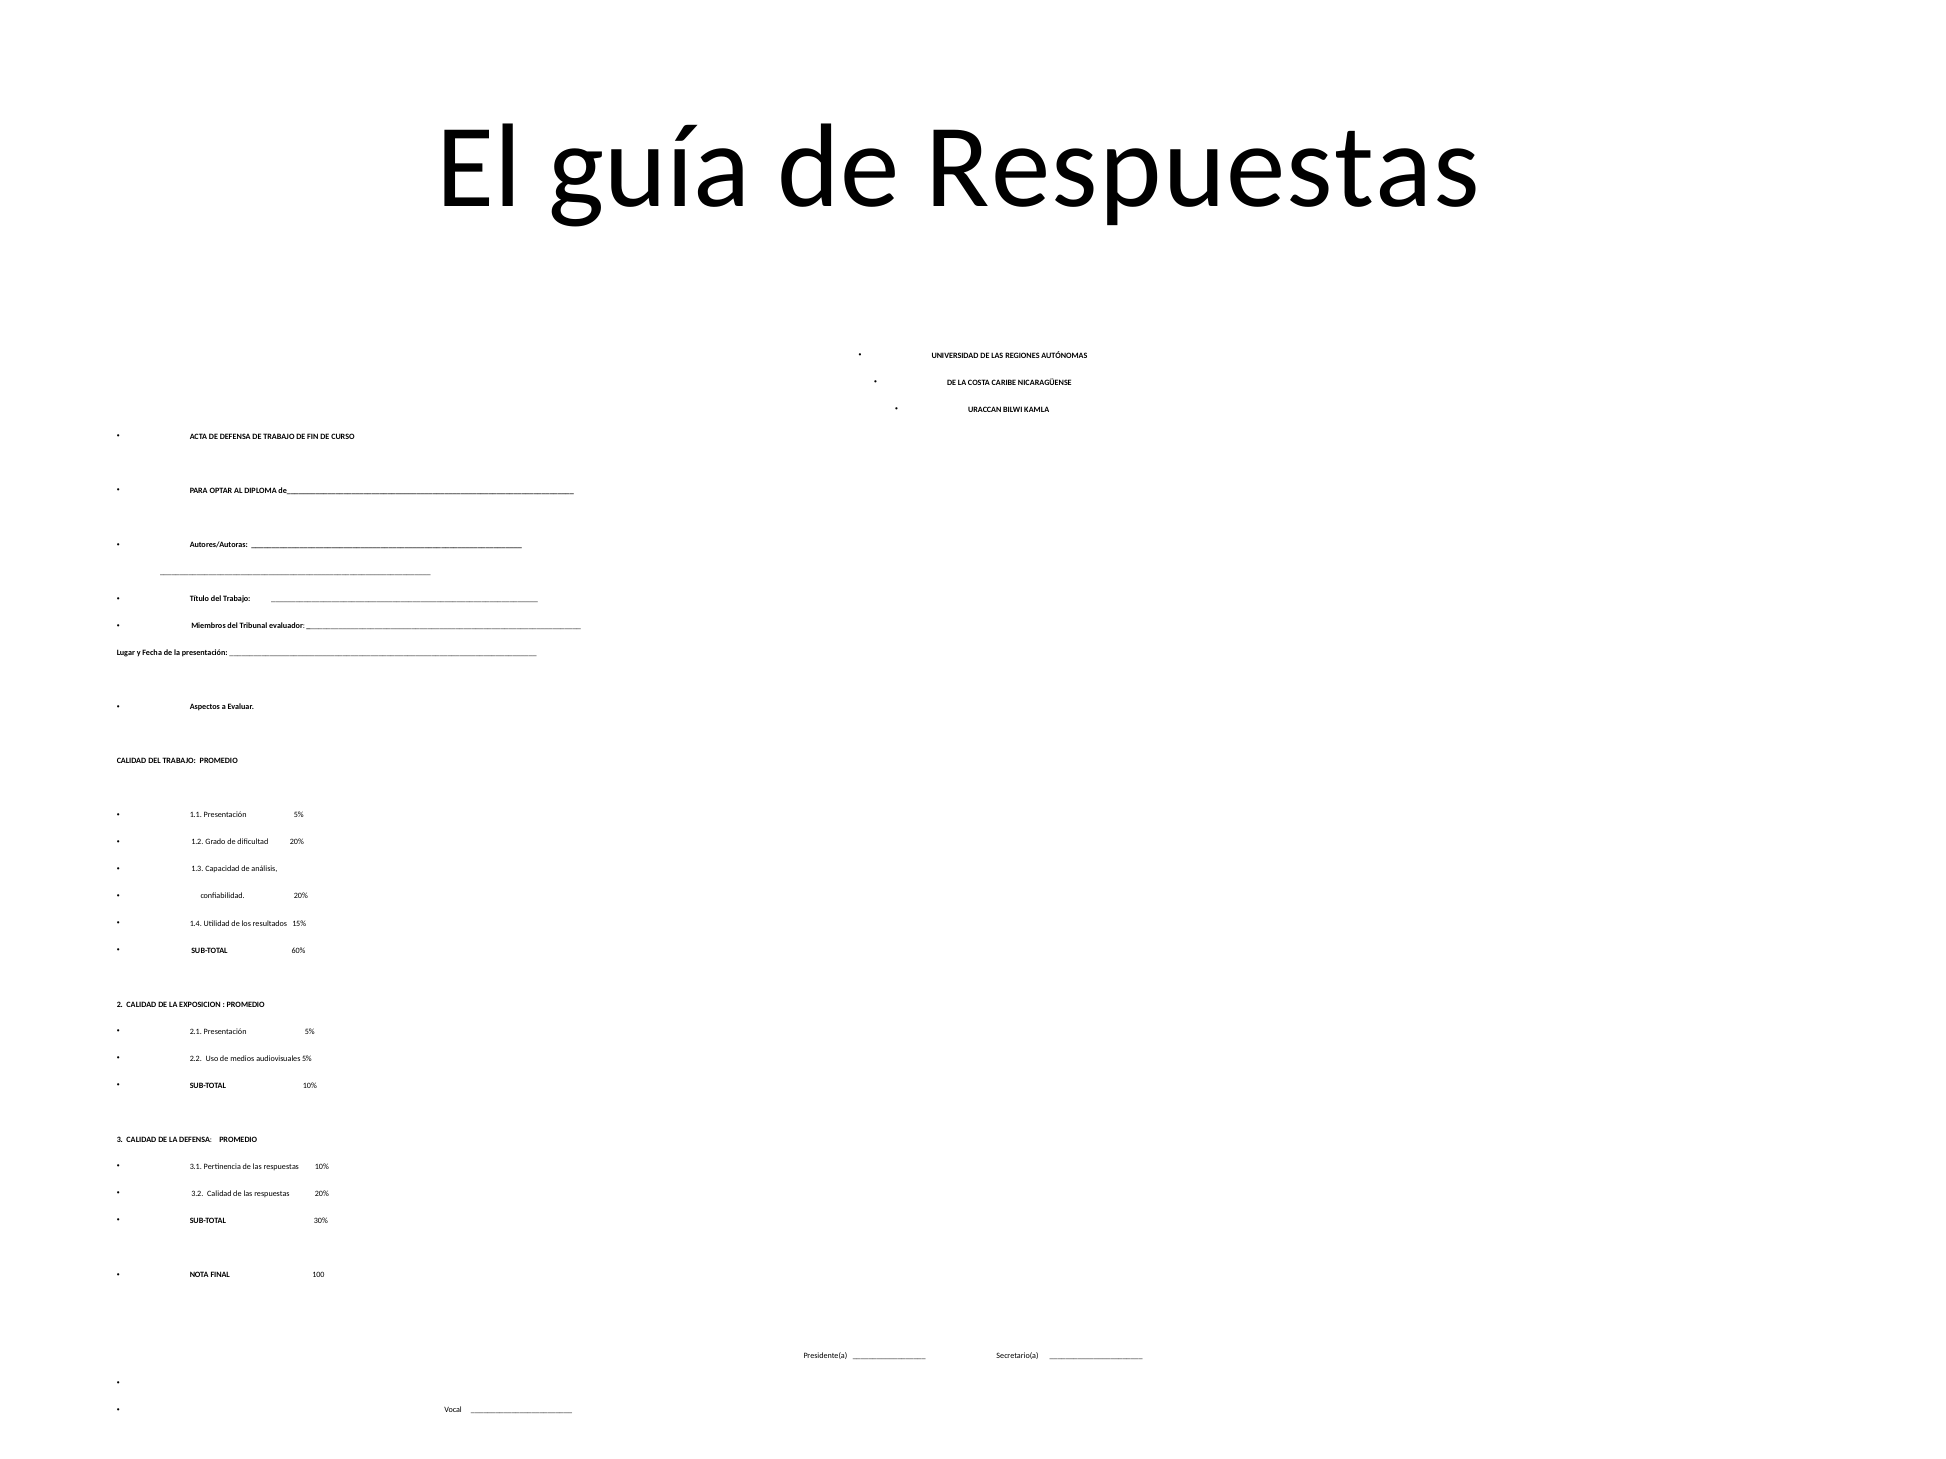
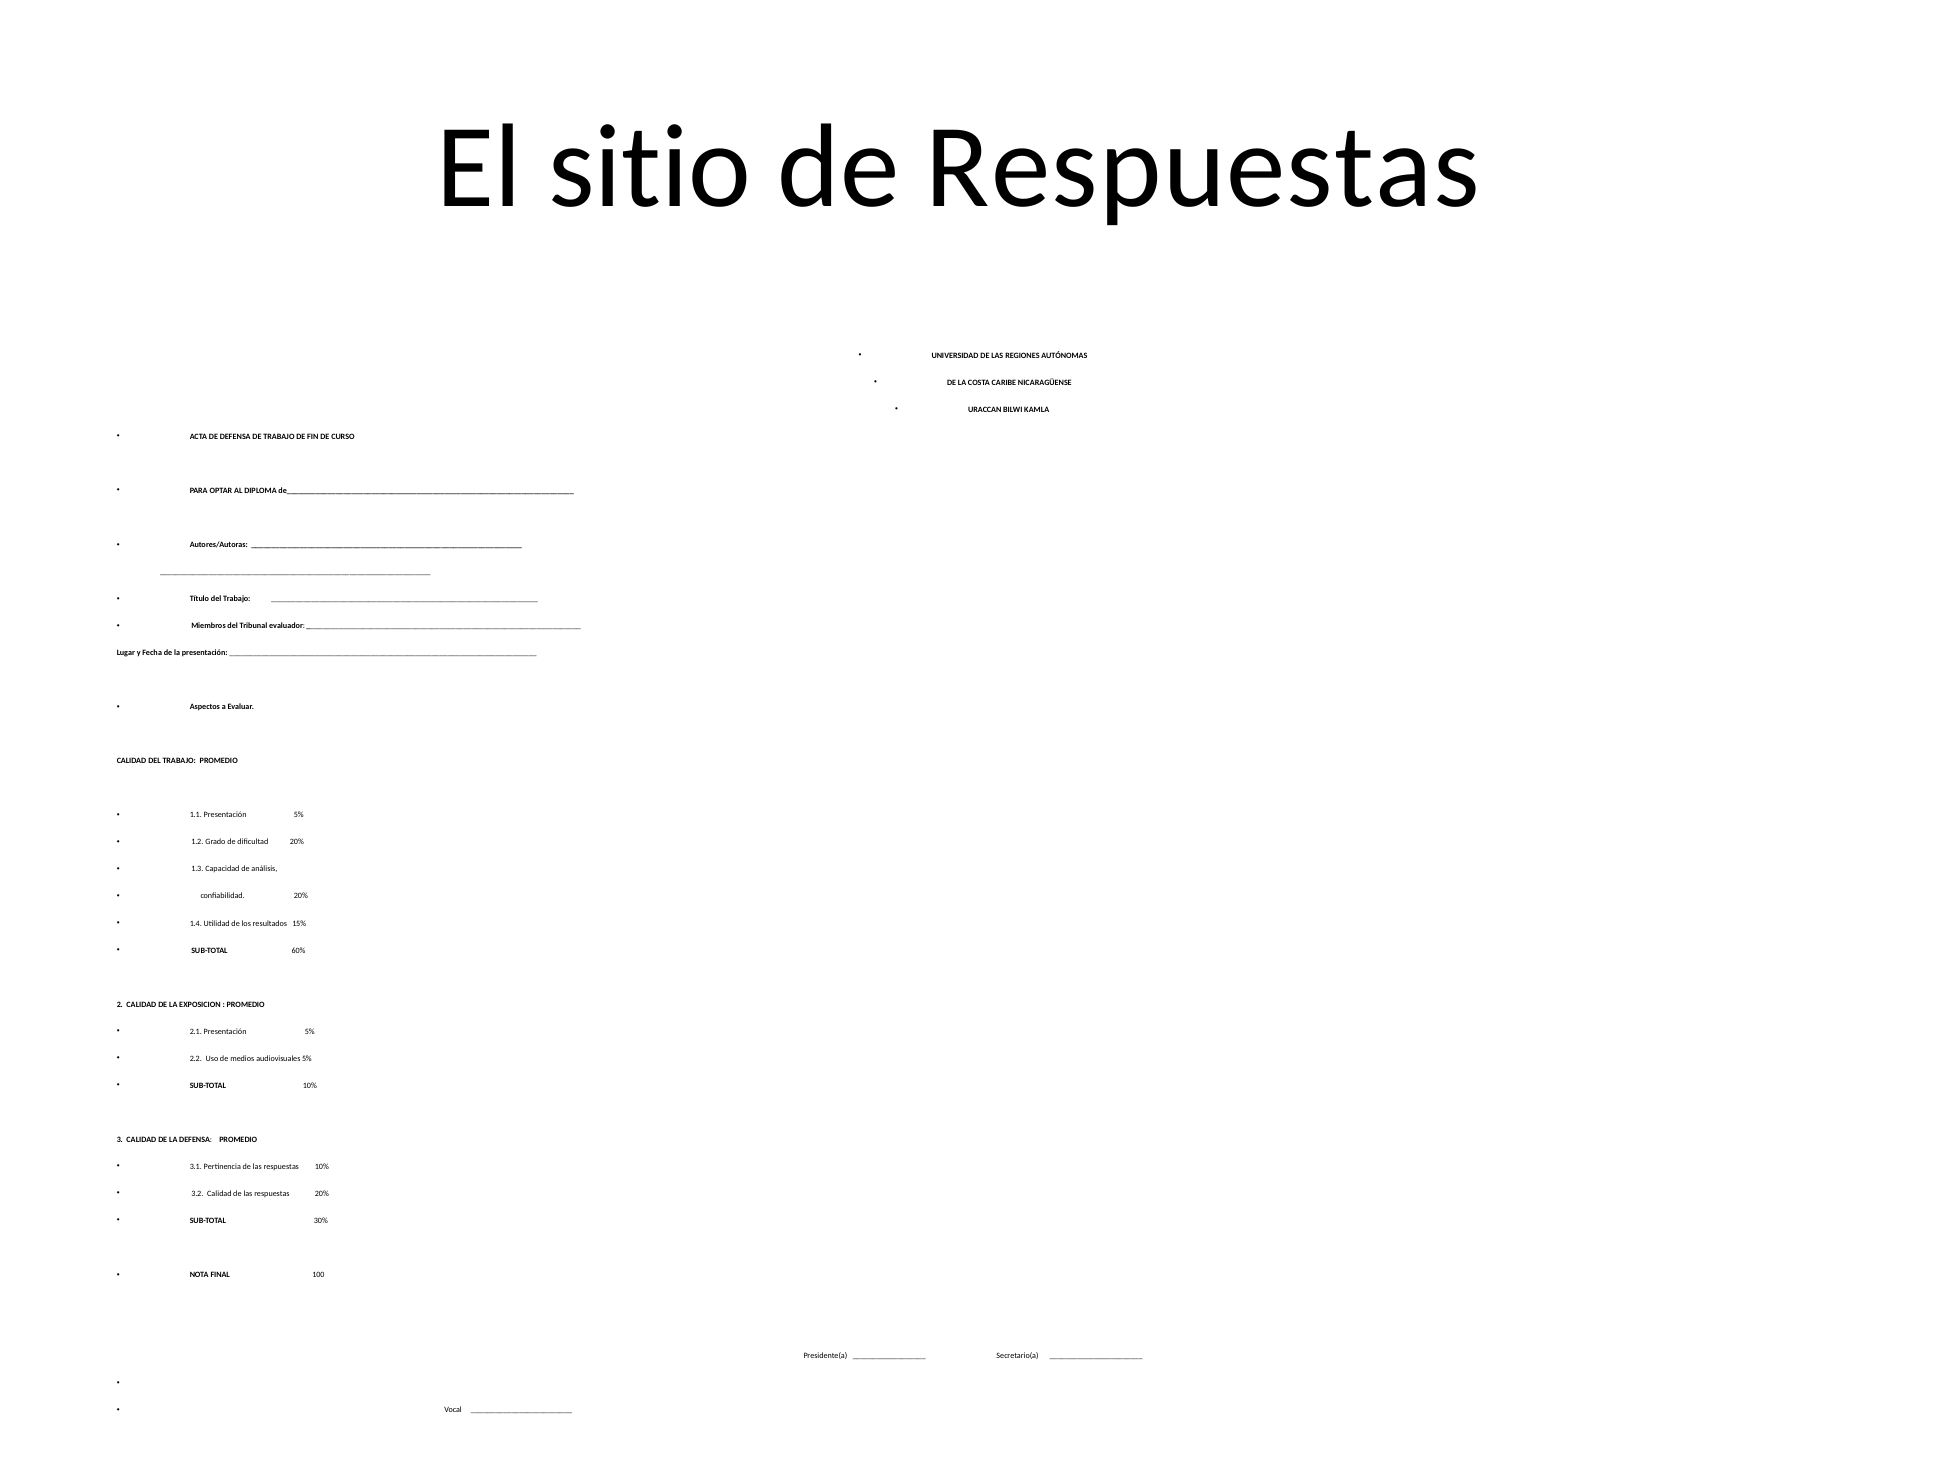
guía: guía -> sitio
